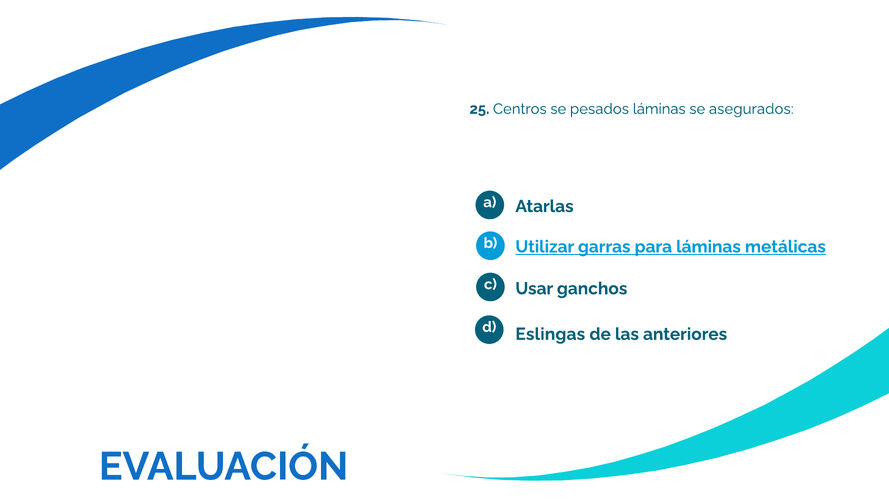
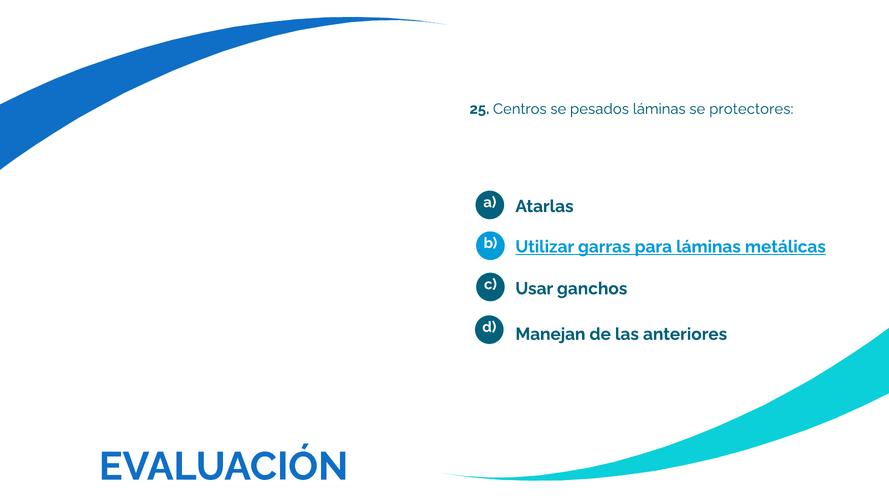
asegurados: asegurados -> protectores
Eslingas: Eslingas -> Manejan
